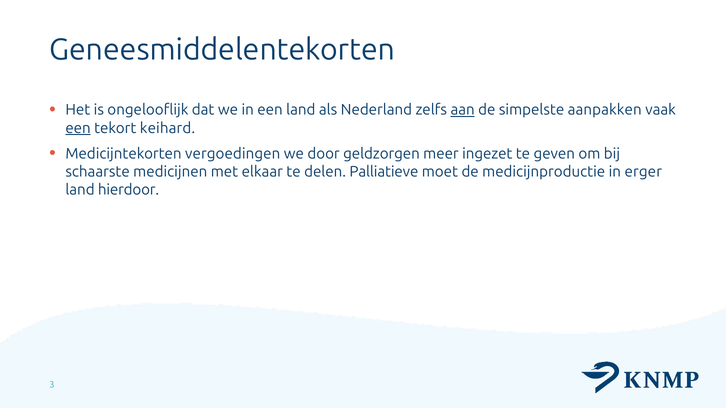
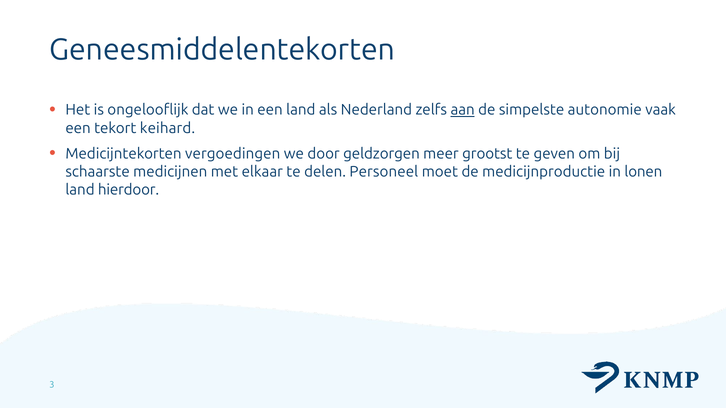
aanpakken: aanpakken -> autonomie
een at (78, 128) underline: present -> none
ingezet: ingezet -> grootst
Palliatieve: Palliatieve -> Personeel
erger: erger -> lonen
